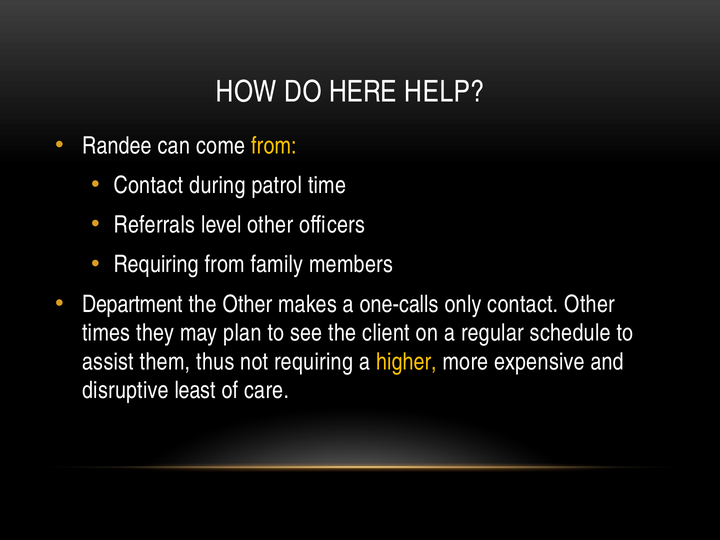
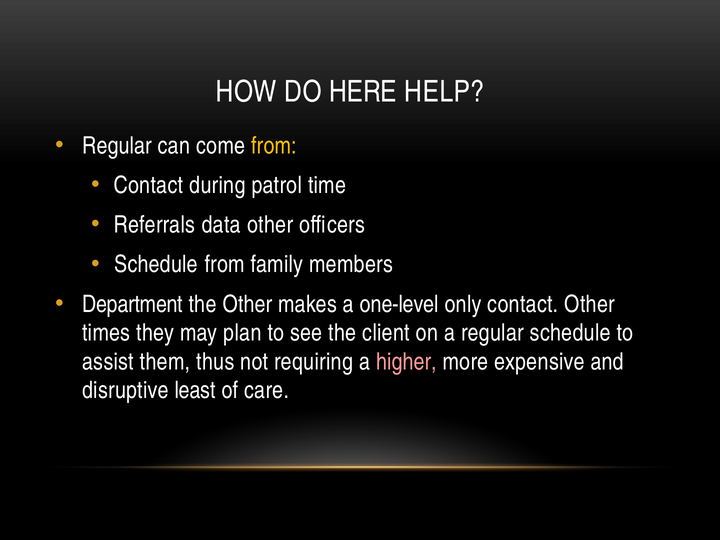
Randee at (117, 146): Randee -> Regular
level: level -> data
Requiring at (156, 264): Requiring -> Schedule
one-calls: one-calls -> one-level
higher colour: yellow -> pink
